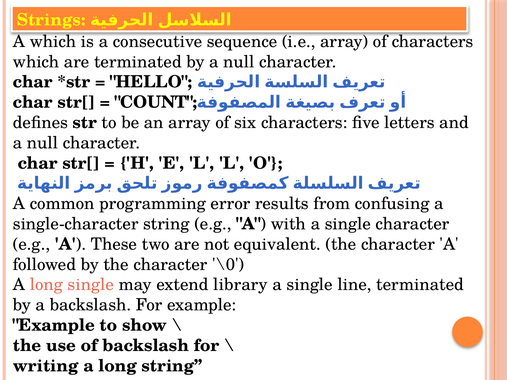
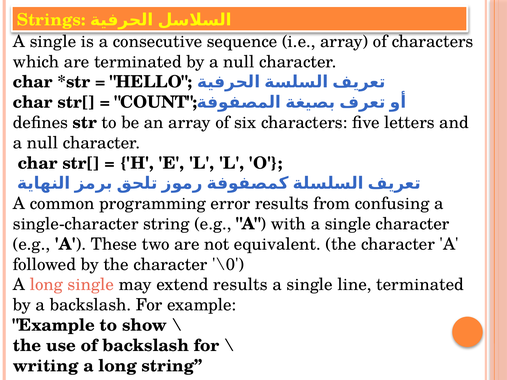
which at (53, 42): which -> single
extend library: library -> results
